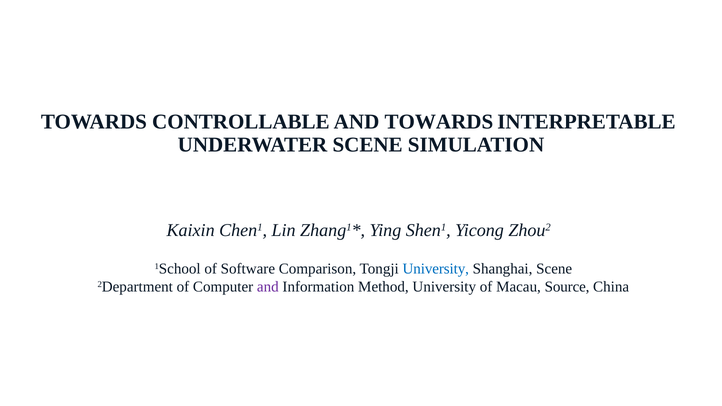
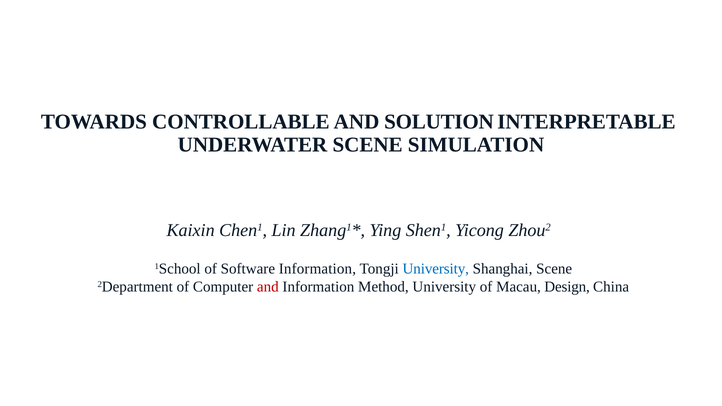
AND TOWARDS: TOWARDS -> SOLUTION
Software Comparison: Comparison -> Information
and at (268, 287) colour: purple -> red
Source: Source -> Design
